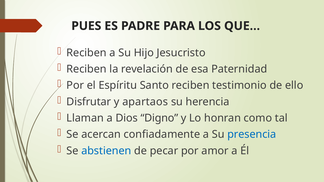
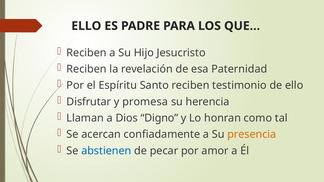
PUES at (86, 26): PUES -> ELLO
apartaos: apartaos -> promesa
presencia colour: blue -> orange
